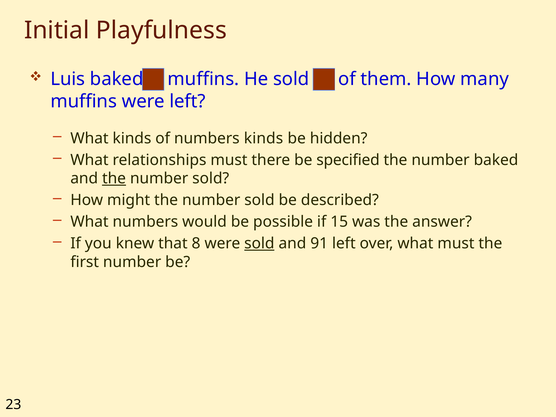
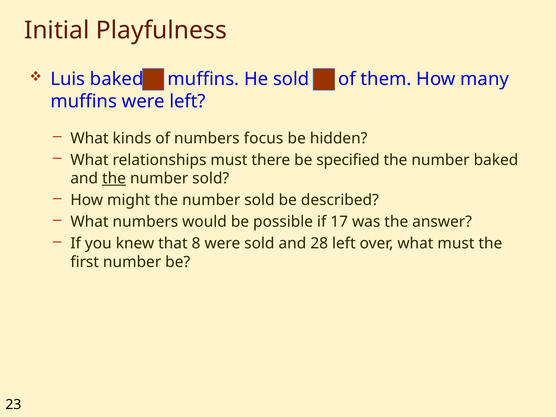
numbers kinds: kinds -> focus
15: 15 -> 17
sold at (259, 243) underline: present -> none
91: 91 -> 28
